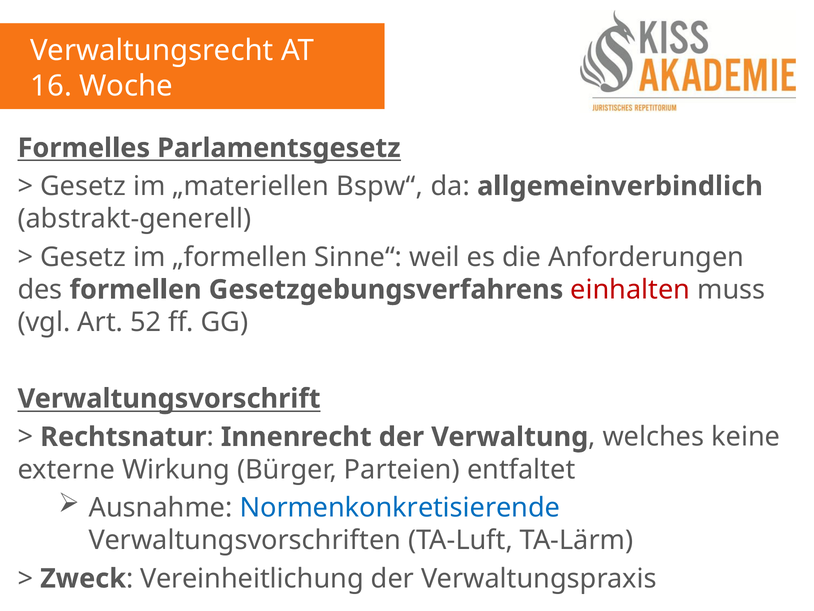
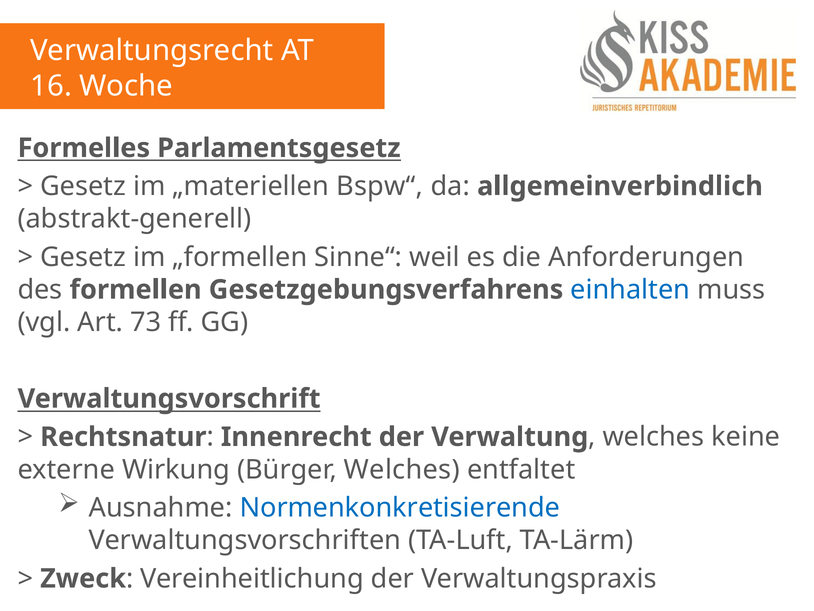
einhalten colour: red -> blue
52: 52 -> 73
Bürger Parteien: Parteien -> Welches
